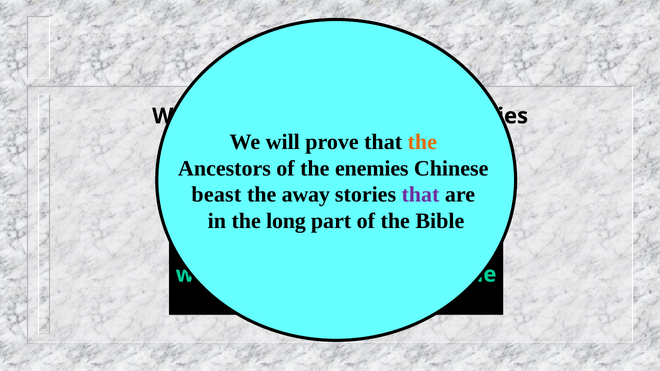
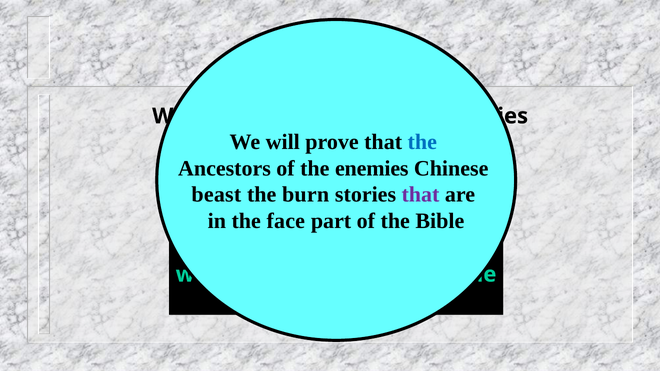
the at (422, 142) colour: orange -> blue
away: away -> burn
long: long -> face
